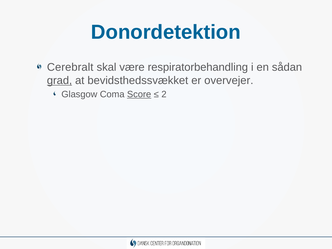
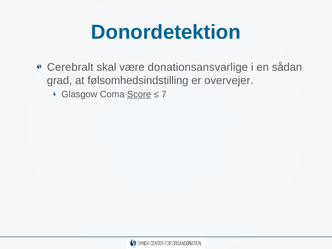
respiratorbehandling: respiratorbehandling -> donationsansvarlige
grad underline: present -> none
bevidsthedssvækket: bevidsthedssvækket -> følsomhedsindstilling
2: 2 -> 7
